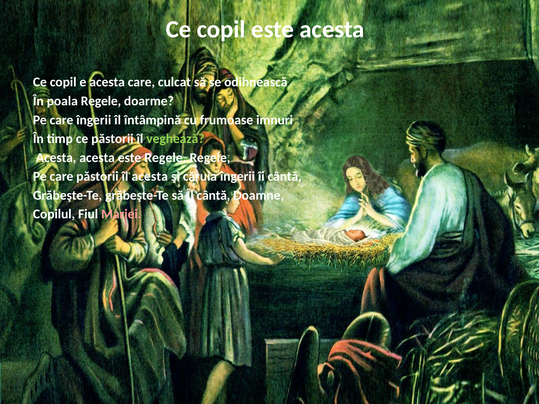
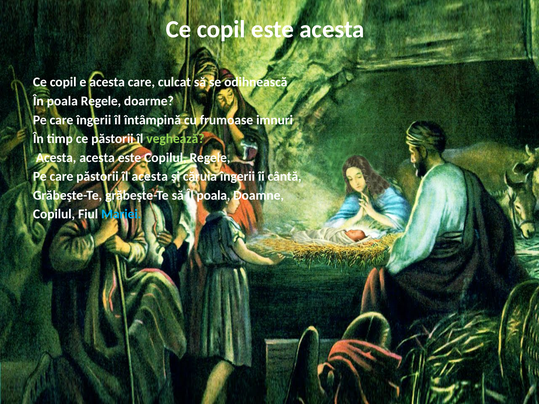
este Regele: Regele -> Copilul
Îl cântă: cântă -> poala
Mariei colour: pink -> light blue
